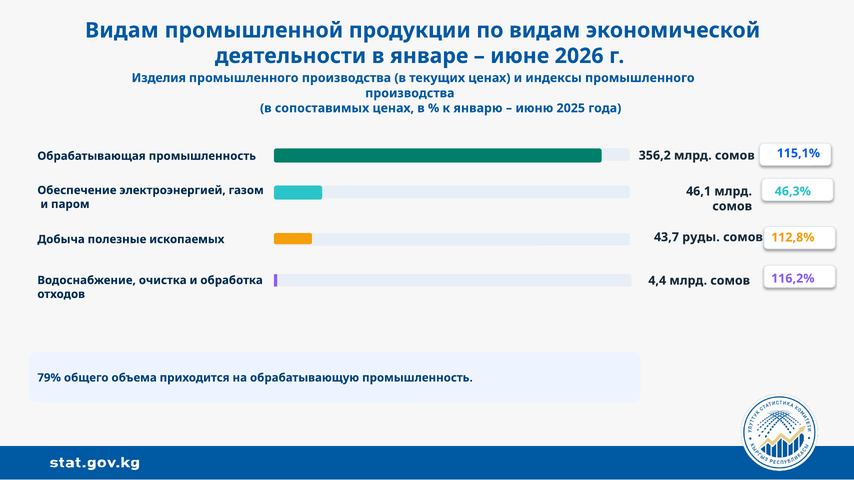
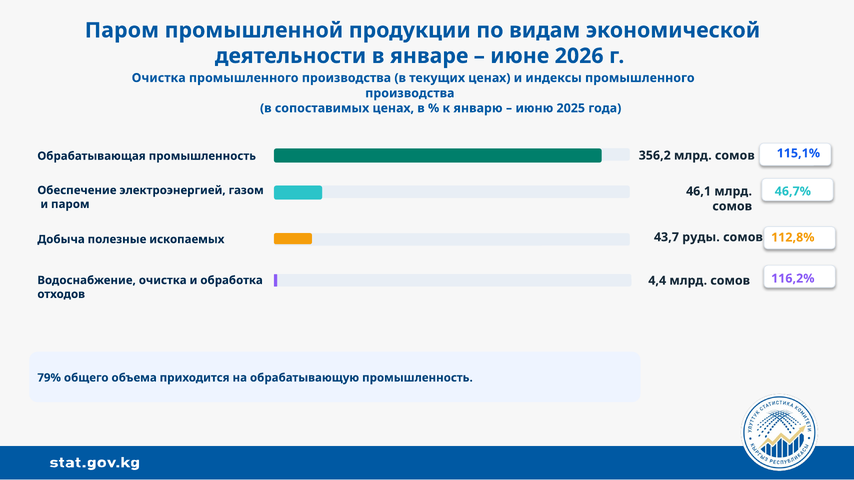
Видам at (122, 30): Видам -> Паром
Изделия at (159, 78): Изделия -> Очистка
46,3%: 46,3% -> 46,7%
